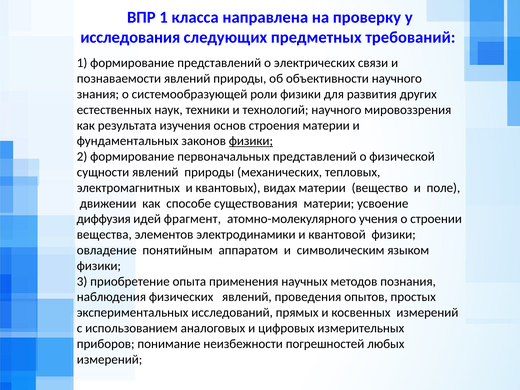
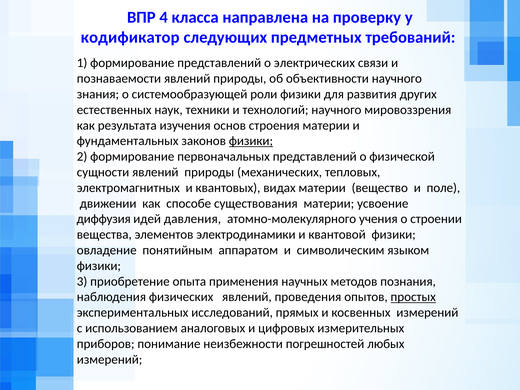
ВПР 1: 1 -> 4
исследования: исследования -> кодификатор
фрагмент: фрагмент -> давления
простых underline: none -> present
